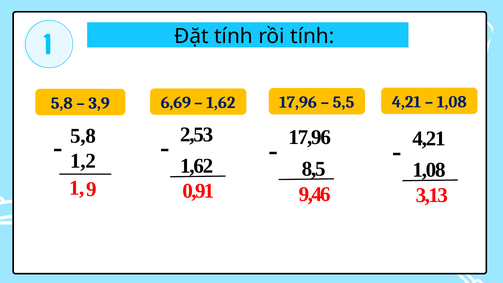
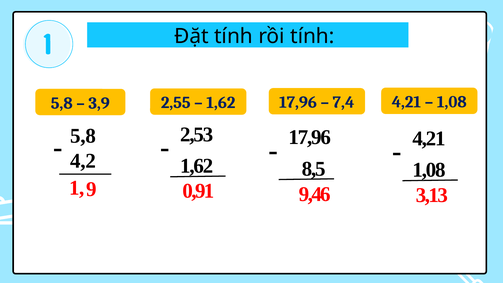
6,69: 6,69 -> 2,55
5,5: 5,5 -> 7,4
1,2: 1,2 -> 4,2
